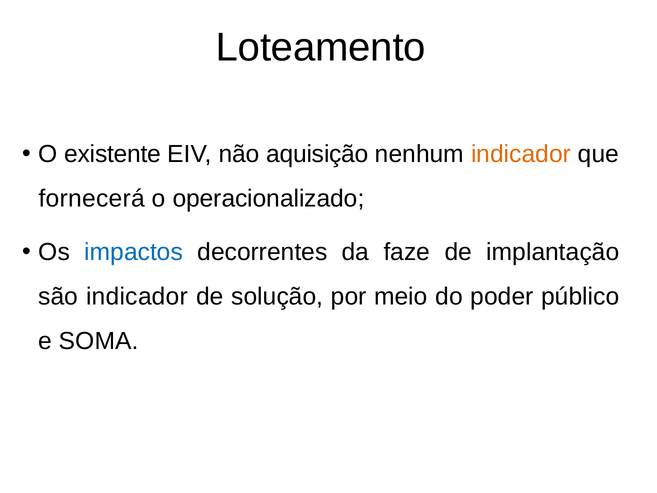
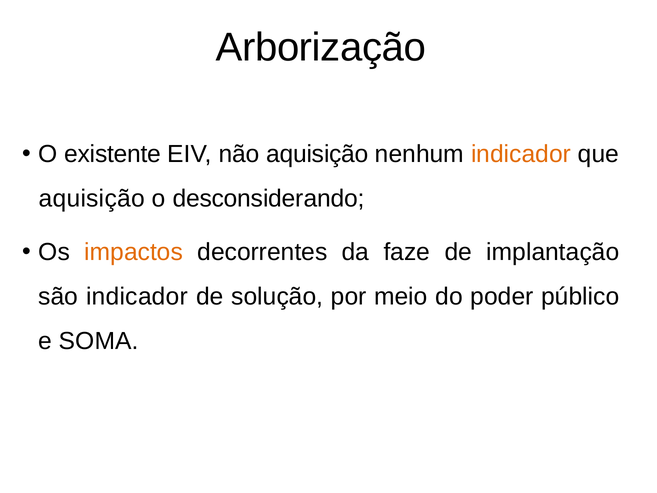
Loteamento: Loteamento -> Arborização
fornecerá at (92, 199): fornecerá -> aquisição
operacionalizado: operacionalizado -> desconsiderando
impactos colour: blue -> orange
